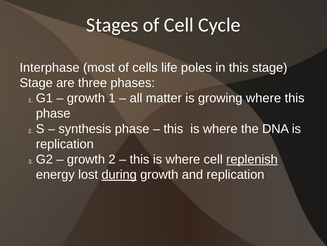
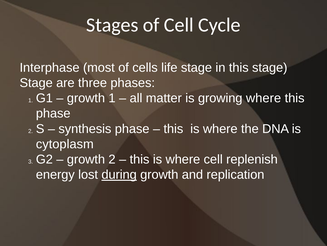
life poles: poles -> stage
replication at (65, 144): replication -> cytoplasm
replenish underline: present -> none
